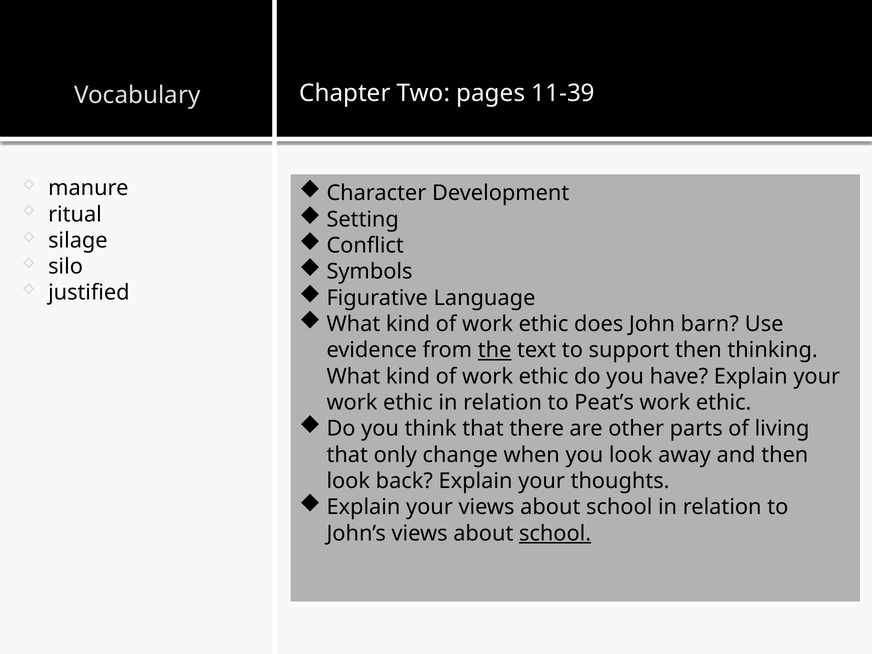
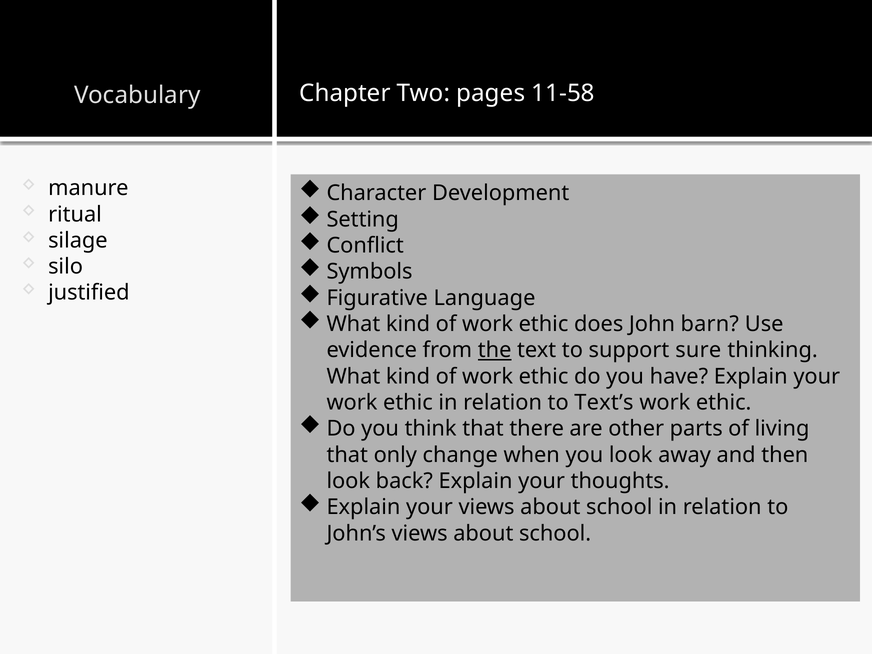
11-39: 11-39 -> 11-58
support then: then -> sure
Peat’s: Peat’s -> Text’s
school at (555, 533) underline: present -> none
